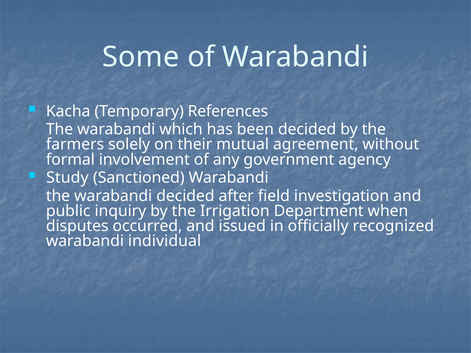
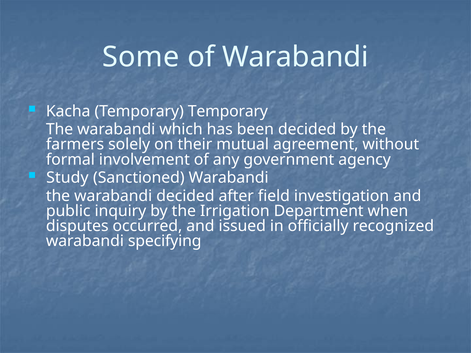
Temporary References: References -> Temporary
individual: individual -> specifying
